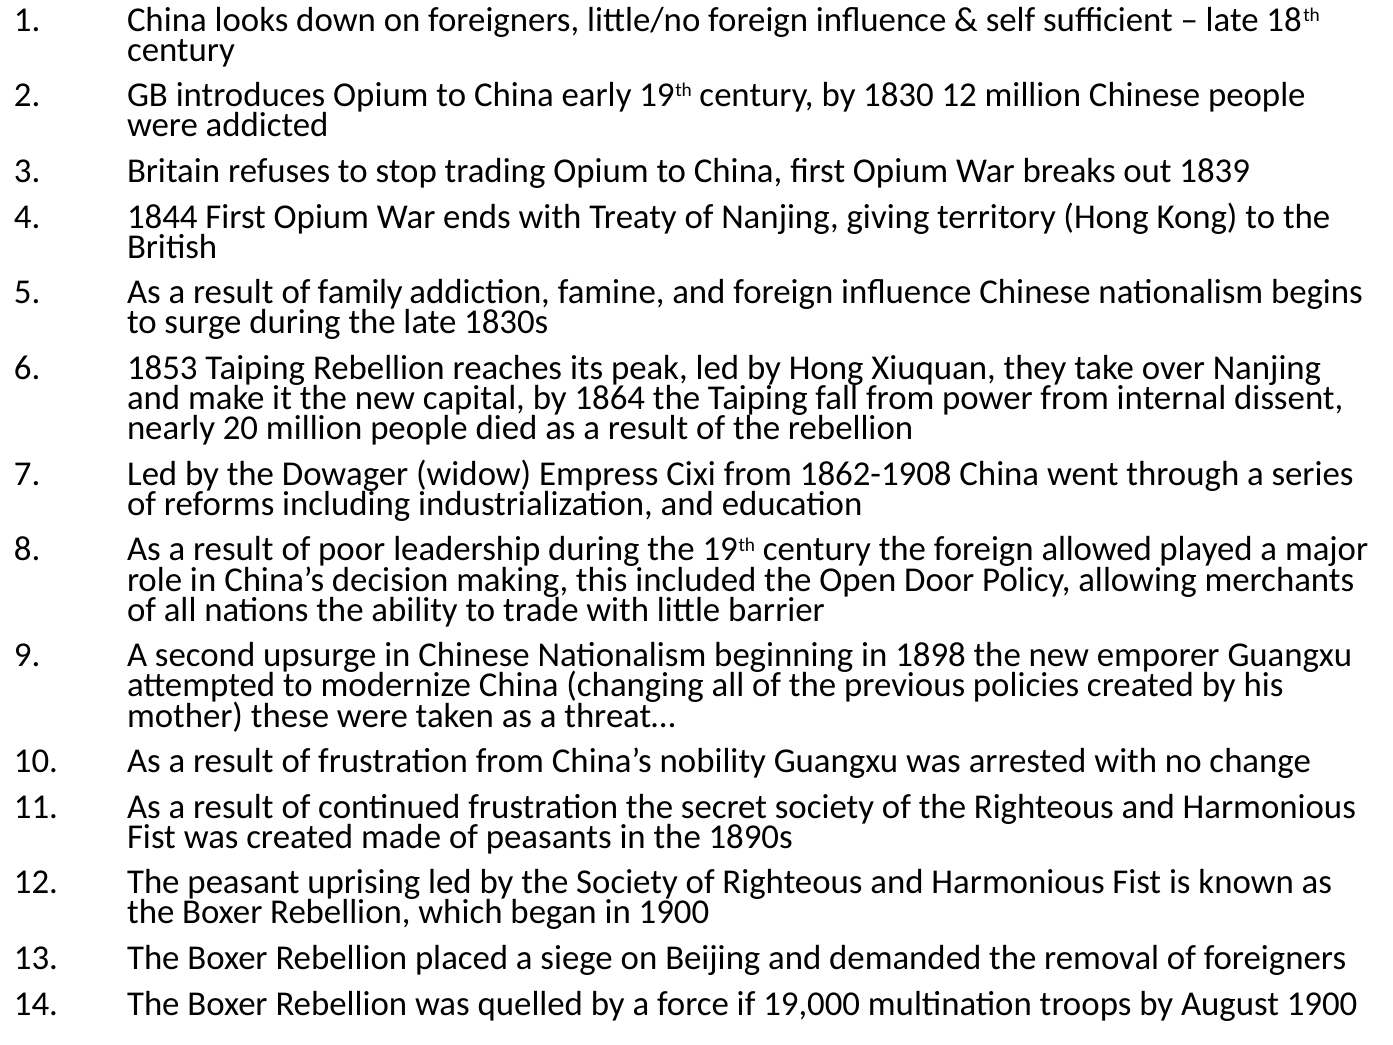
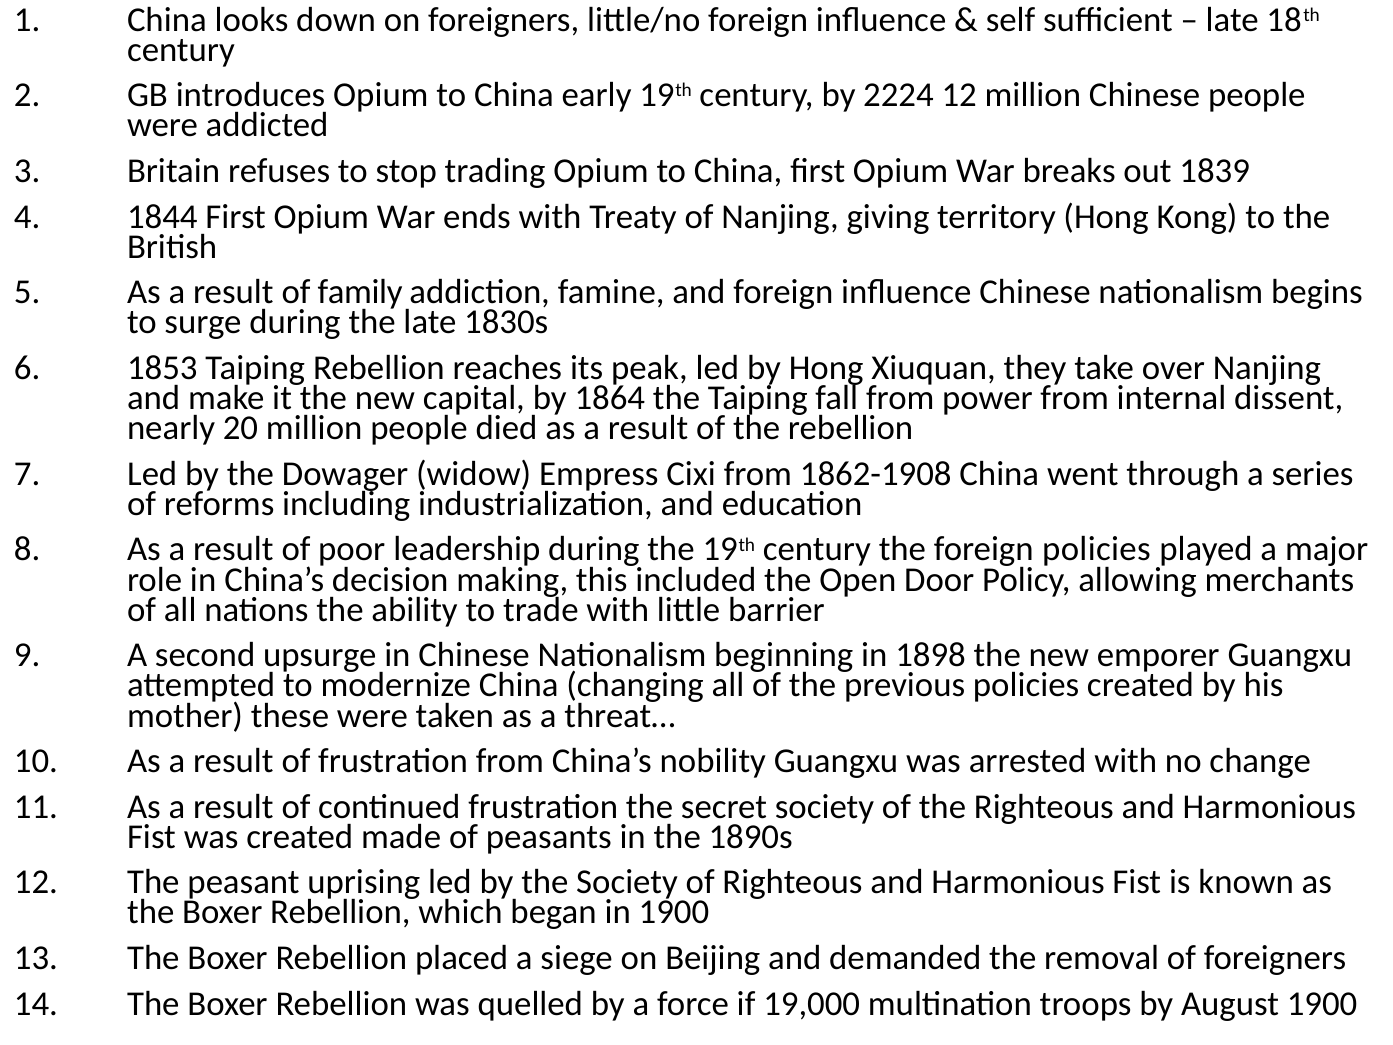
1830: 1830 -> 2224
foreign allowed: allowed -> policies
